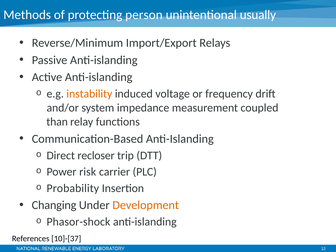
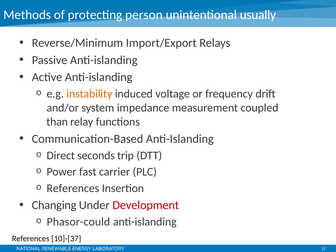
recloser: recloser -> seconds
risk: risk -> fast
Probability at (73, 188): Probability -> References
Development colour: orange -> red
Phasor-shock: Phasor-shock -> Phasor-could
